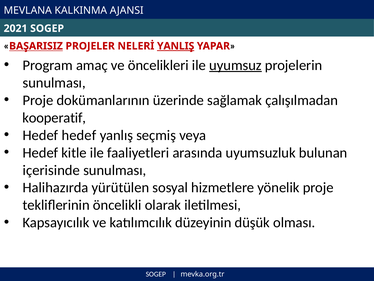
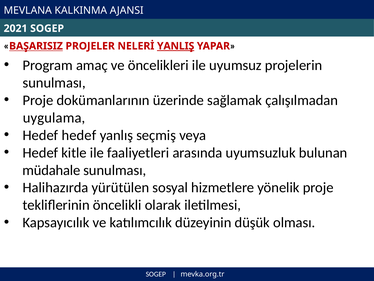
uyumsuz underline: present -> none
kooperatif: kooperatif -> uygulama
içerisinde: içerisinde -> müdahale
